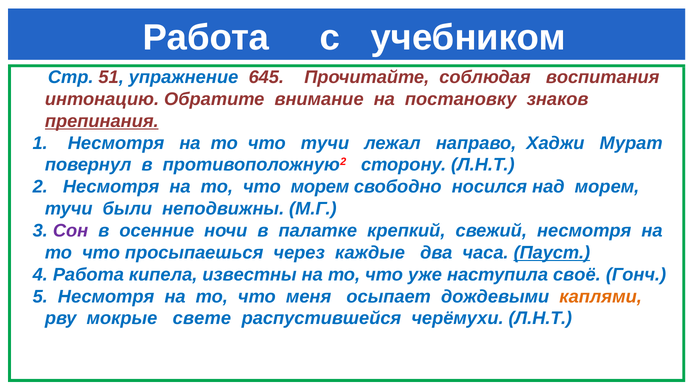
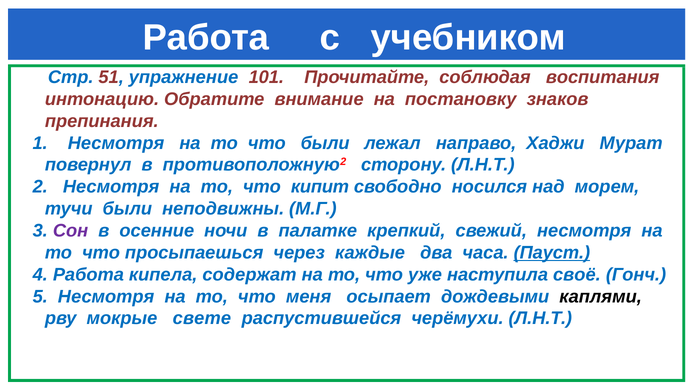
645: 645 -> 101
препинания underline: present -> none
что тучи: тучи -> были
что морем: морем -> кипит
известны: известны -> содержат
каплями colour: orange -> black
